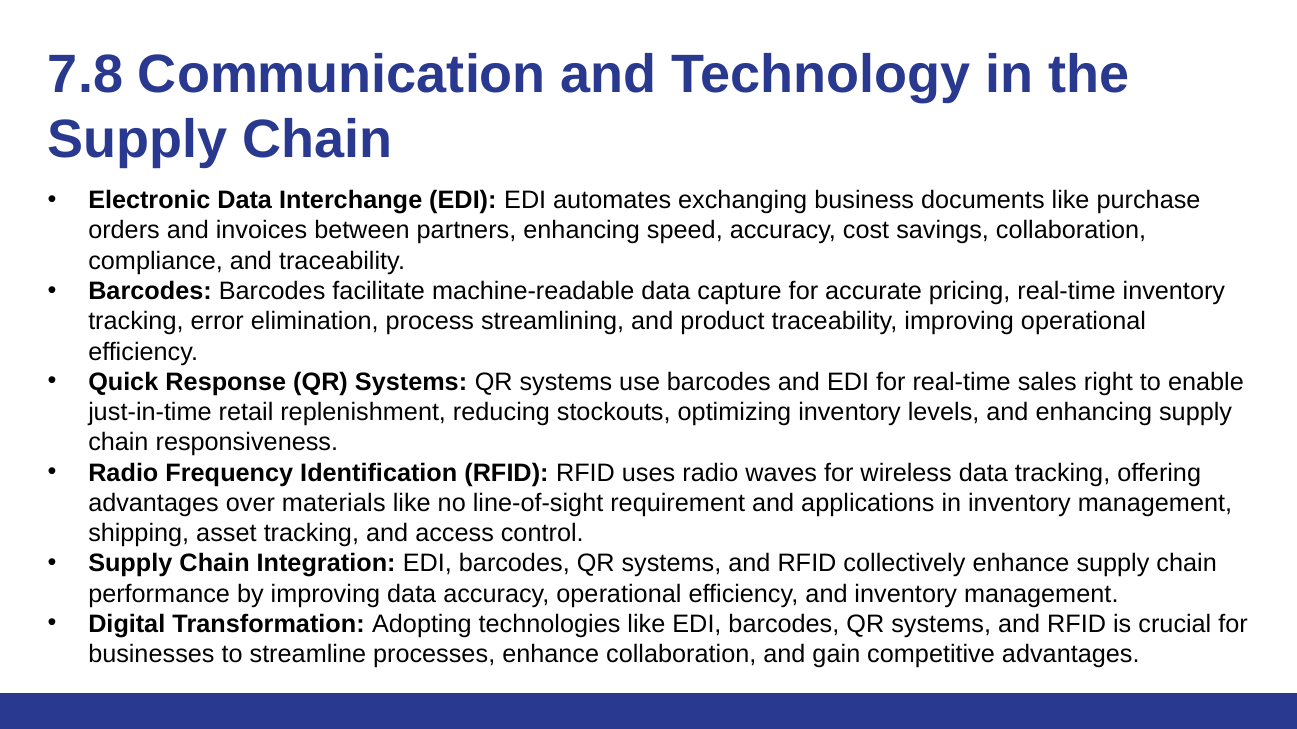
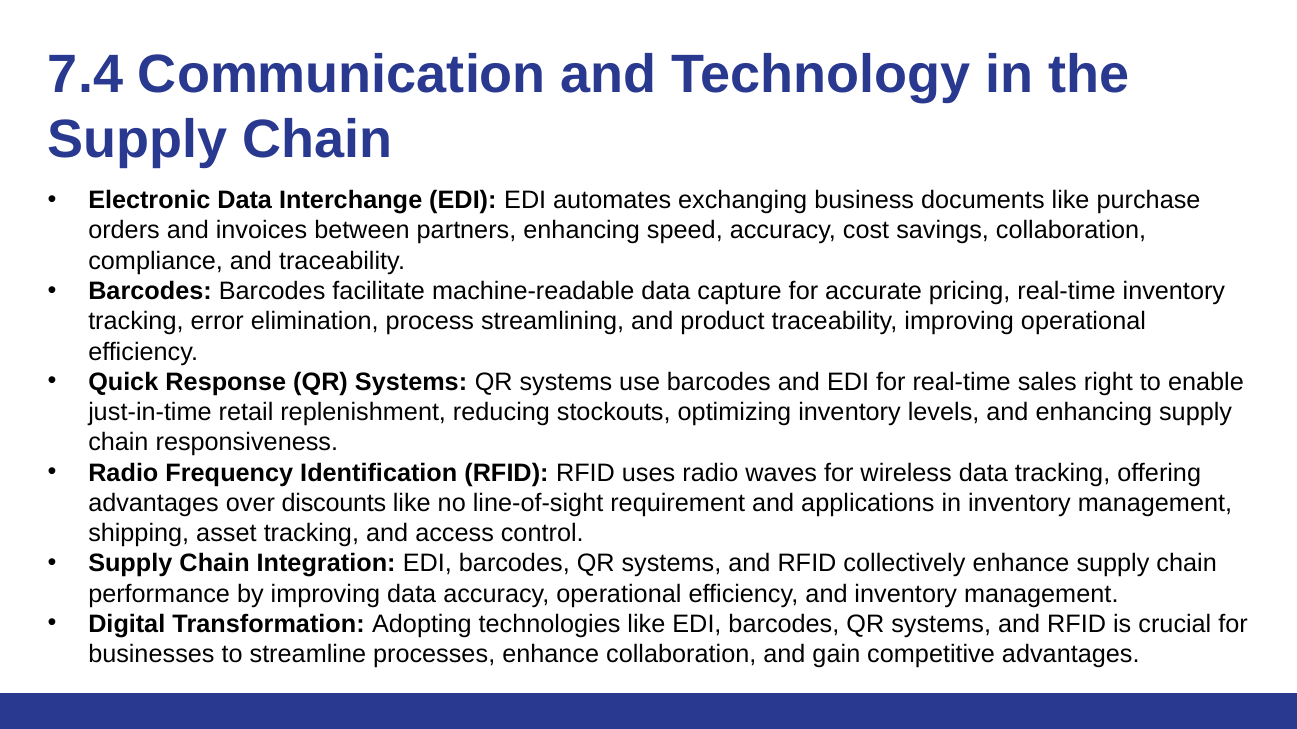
7.8: 7.8 -> 7.4
materials: materials -> discounts
